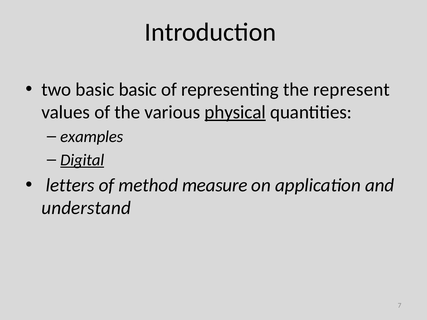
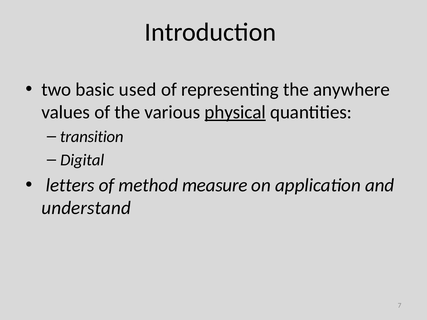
basic basic: basic -> used
represent: represent -> anywhere
examples: examples -> transition
Digital underline: present -> none
